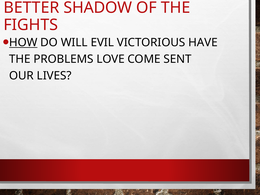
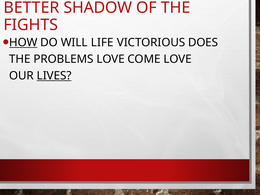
EVIL: EVIL -> LIFE
HAVE: HAVE -> DOES
COME SENT: SENT -> LOVE
LIVES underline: none -> present
